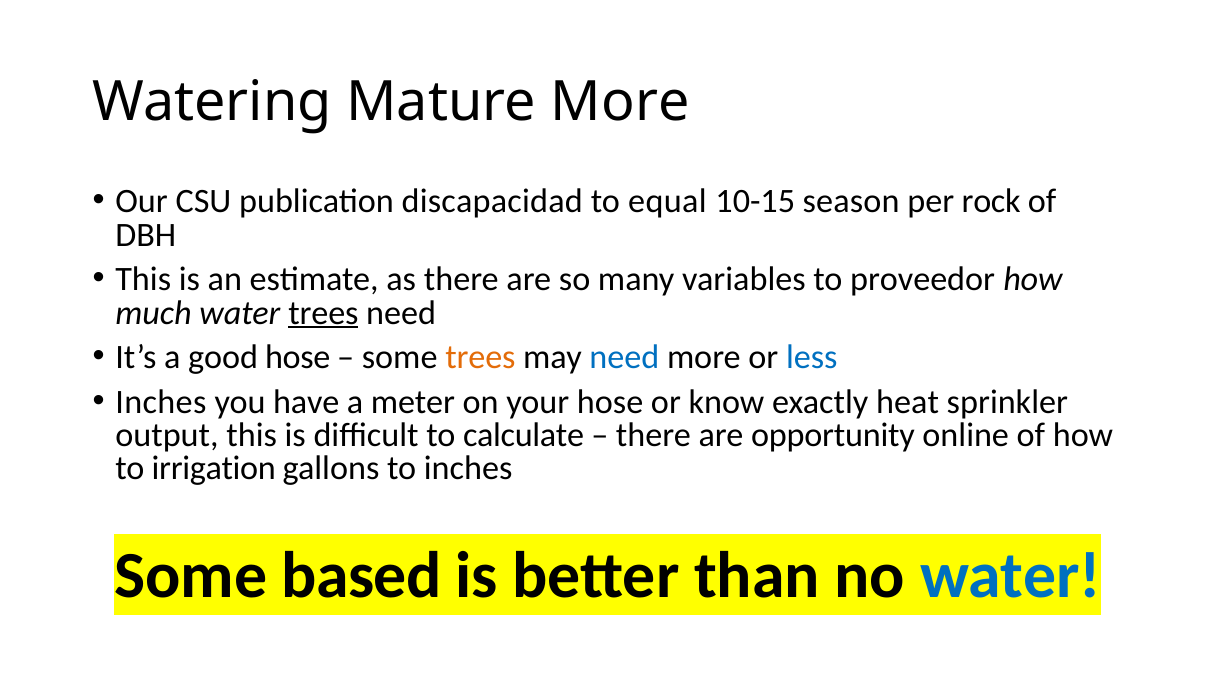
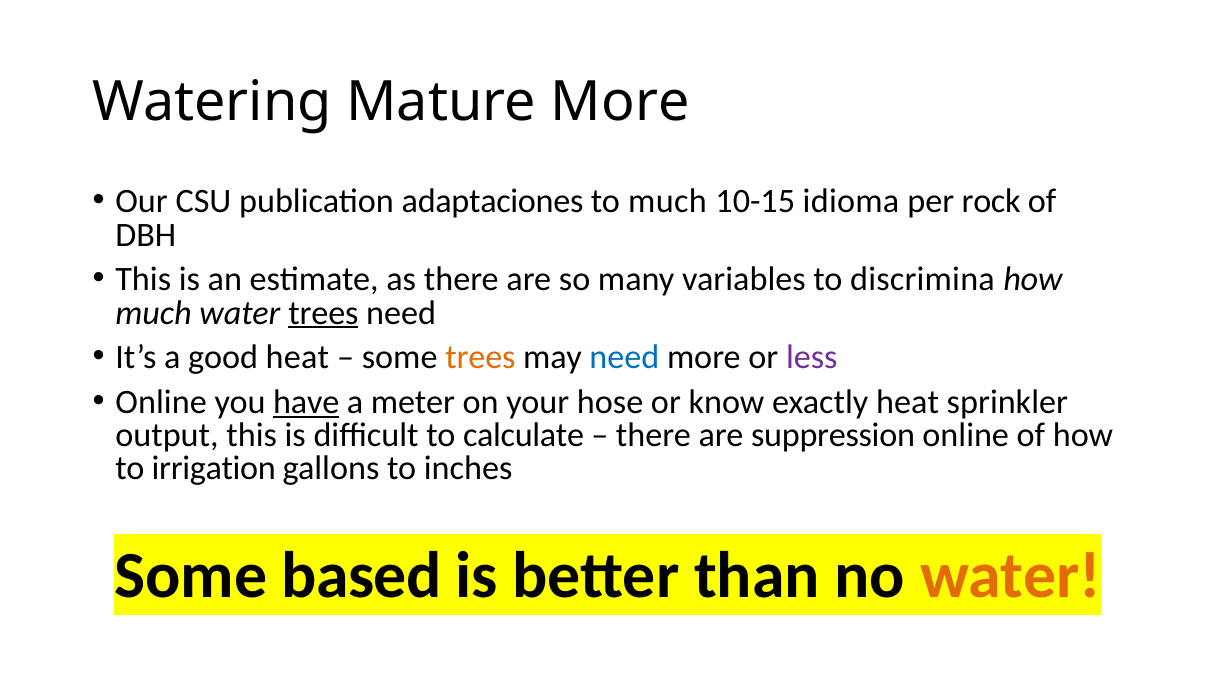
discapacidad: discapacidad -> adaptaciones
to equal: equal -> much
season: season -> idioma
proveedor: proveedor -> discrimina
good hose: hose -> heat
less colour: blue -> purple
Inches at (161, 402): Inches -> Online
have underline: none -> present
opportunity: opportunity -> suppression
water at (1010, 576) colour: blue -> orange
